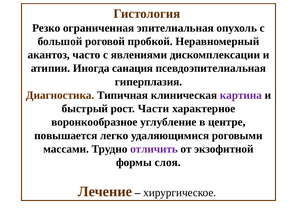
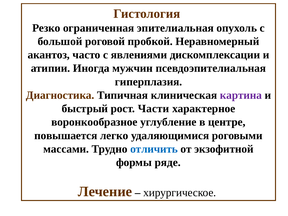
санация: санация -> мужчин
отличить colour: purple -> blue
слоя: слоя -> ряде
